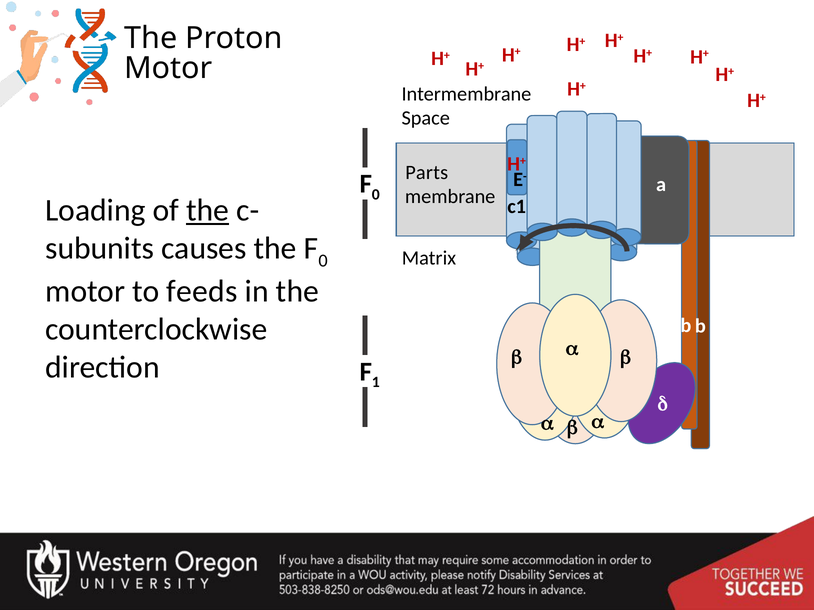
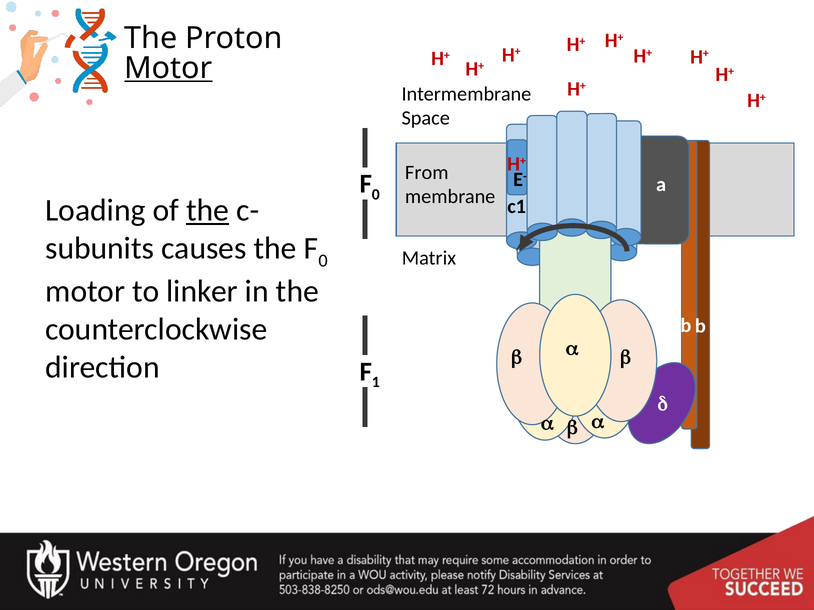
Motor at (168, 68) underline: none -> present
Parts: Parts -> From
feeds: feeds -> linker
